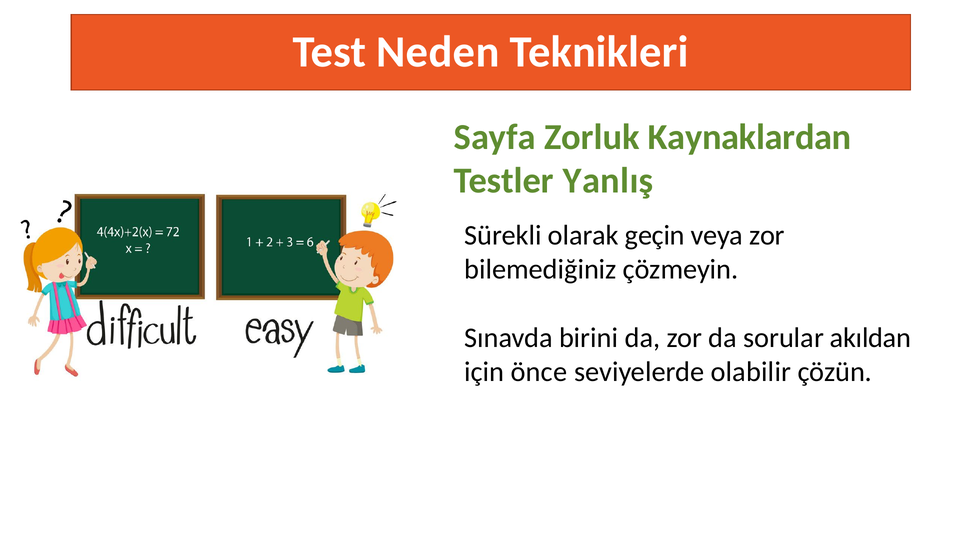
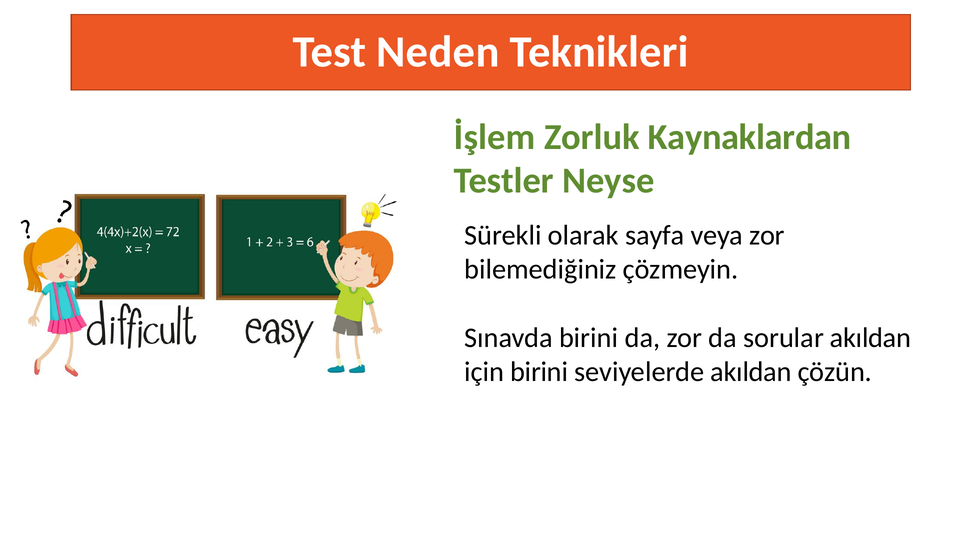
Sayfa: Sayfa -> İşlem
Yanlış: Yanlış -> Neyse
geçin: geçin -> sayfa
için önce: önce -> birini
seviyelerde olabilir: olabilir -> akıldan
